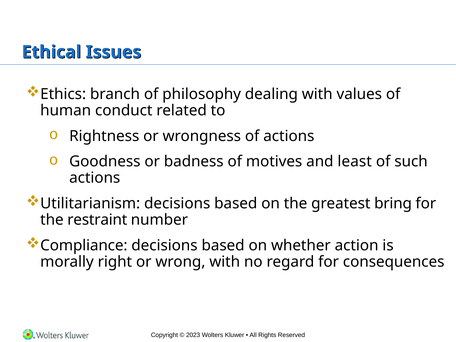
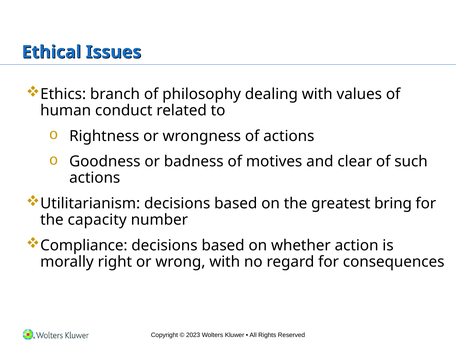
least: least -> clear
restraint: restraint -> capacity
